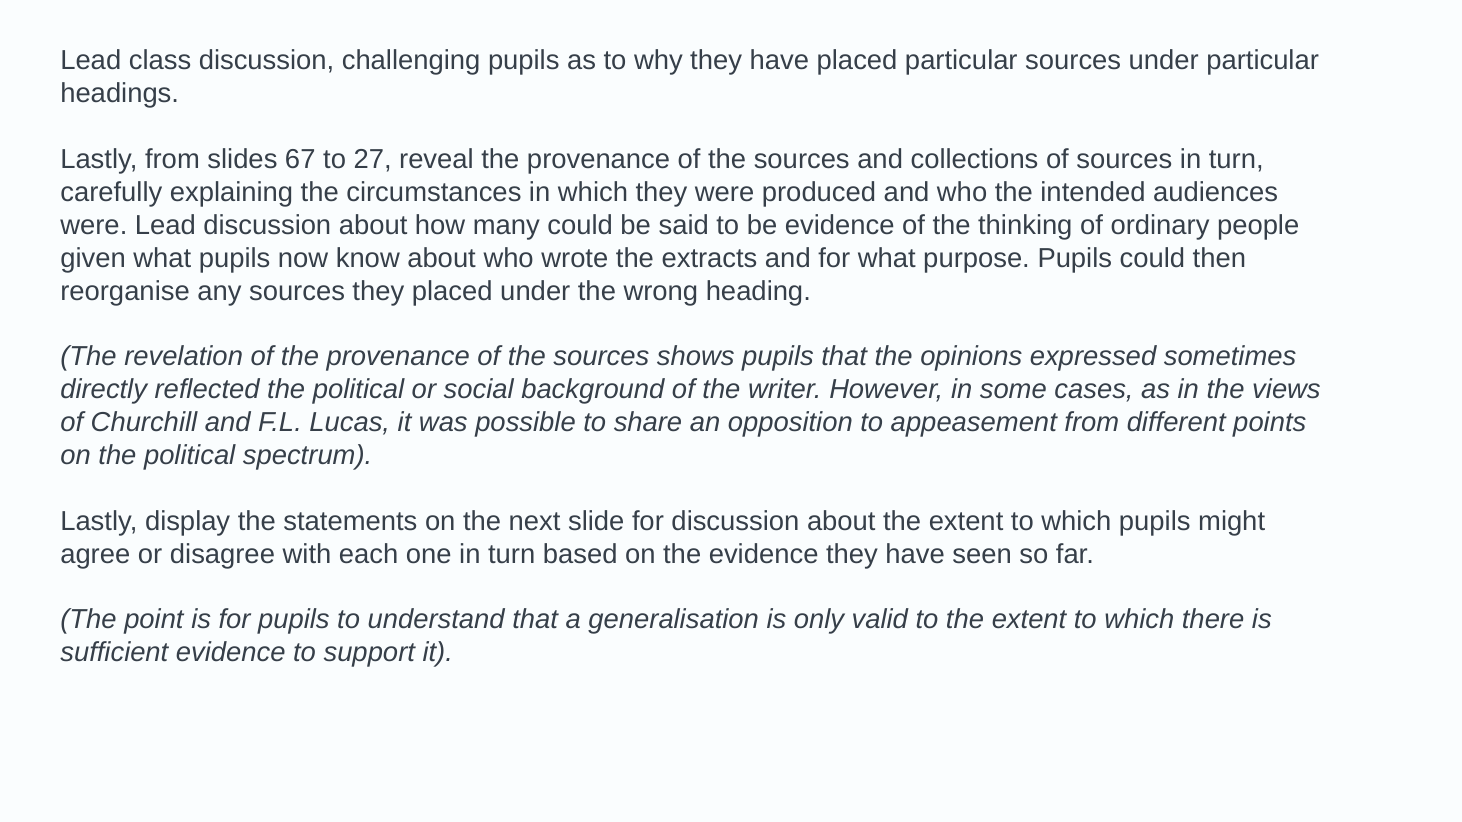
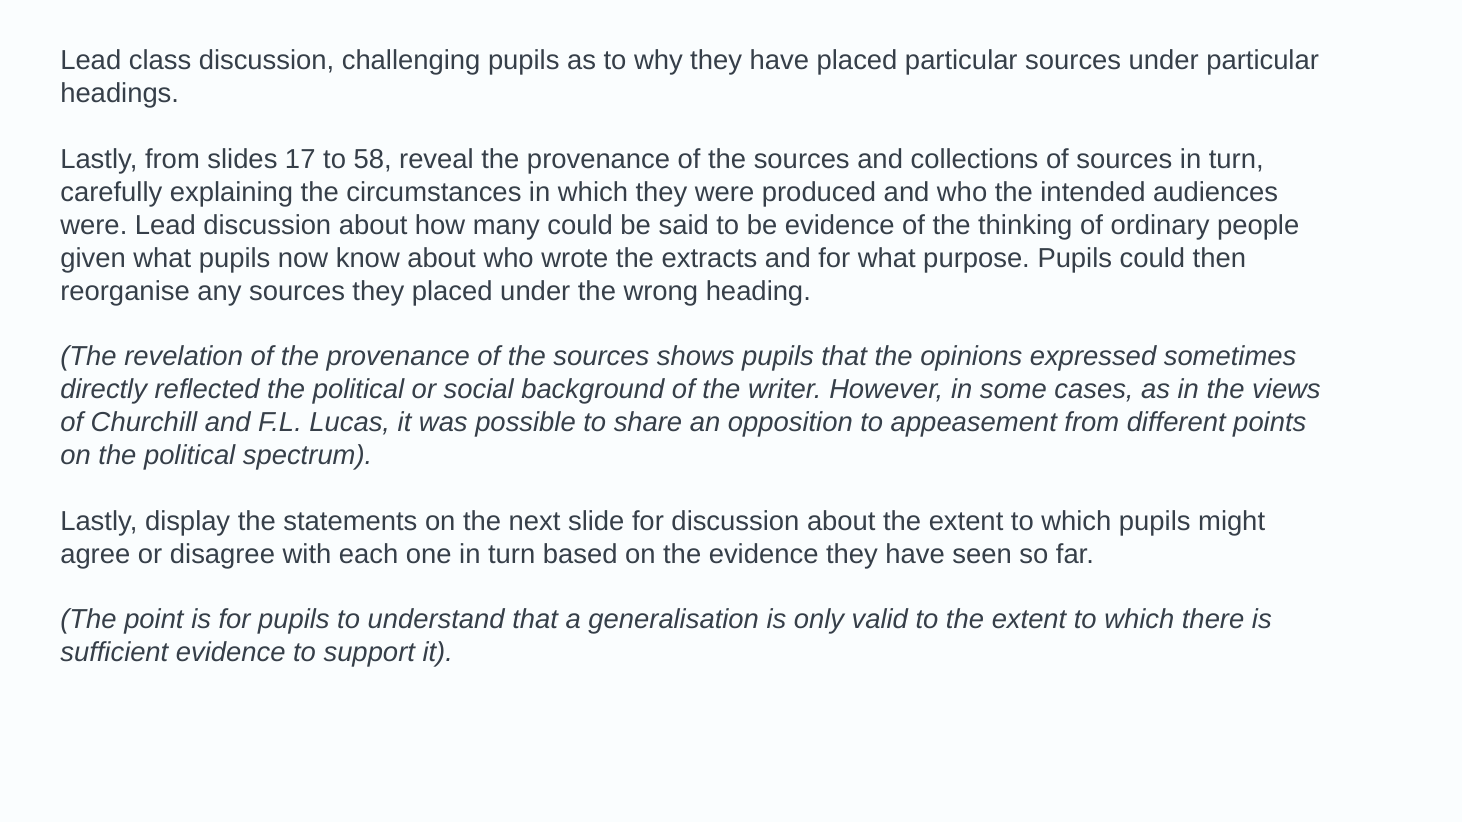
67: 67 -> 17
27: 27 -> 58
